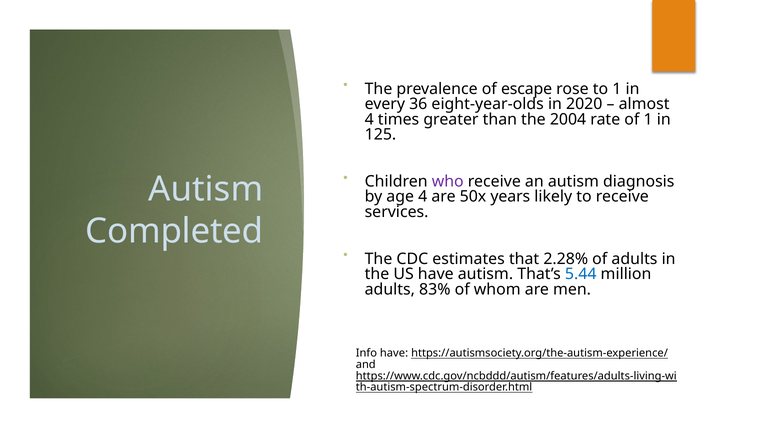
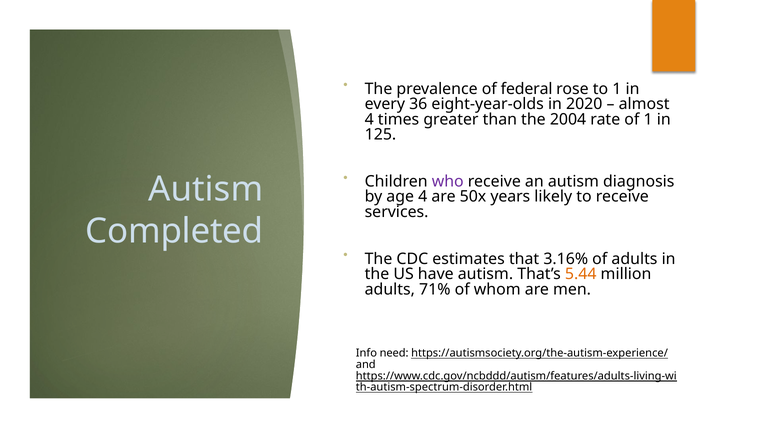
escape: escape -> federal
2.28%: 2.28% -> 3.16%
5.44 colour: blue -> orange
83%: 83% -> 71%
Info have: have -> need
